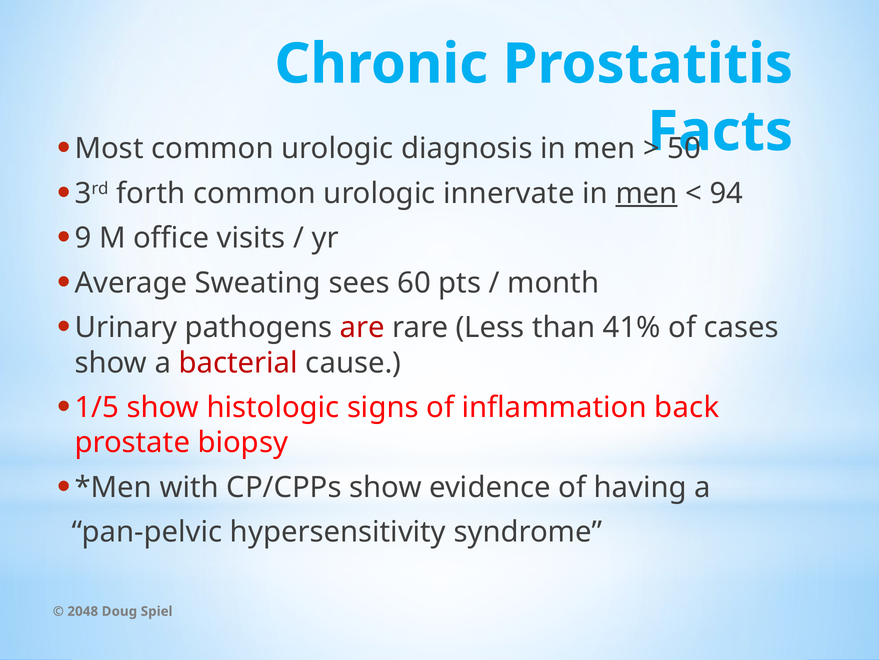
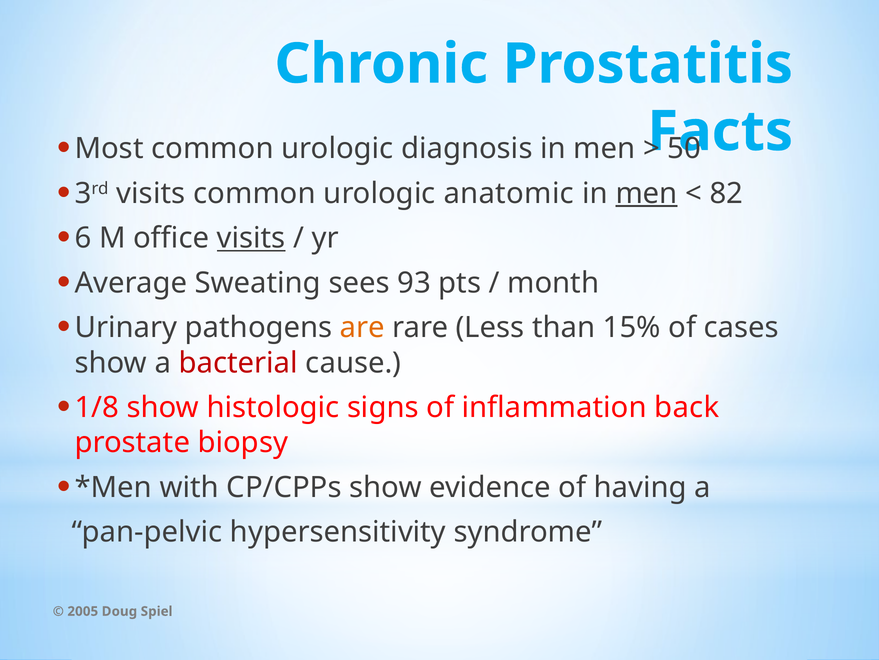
3rd forth: forth -> visits
innervate: innervate -> anatomic
94: 94 -> 82
9: 9 -> 6
visits at (251, 238) underline: none -> present
60: 60 -> 93
are colour: red -> orange
41%: 41% -> 15%
1/5: 1/5 -> 1/8
2048: 2048 -> 2005
